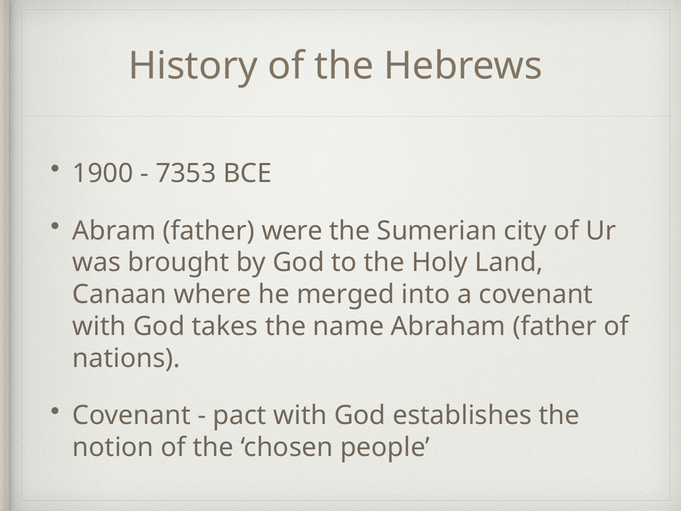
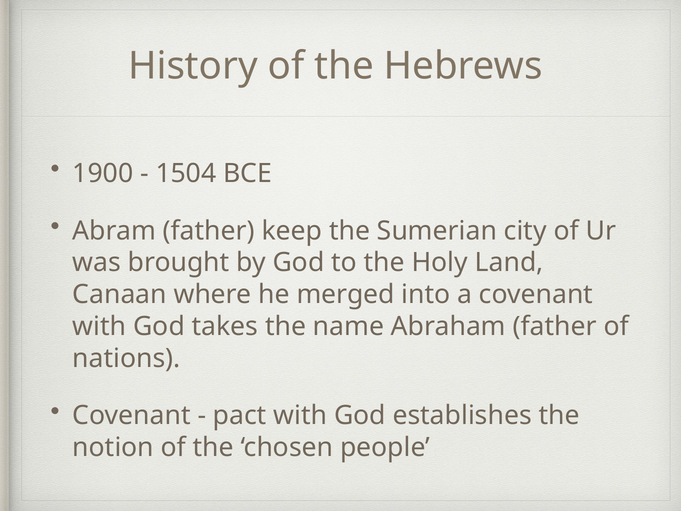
7353: 7353 -> 1504
were: were -> keep
